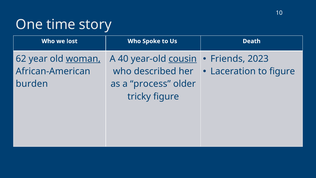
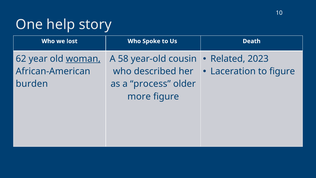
time: time -> help
Friends: Friends -> Related
40: 40 -> 58
cousin underline: present -> none
tricky: tricky -> more
